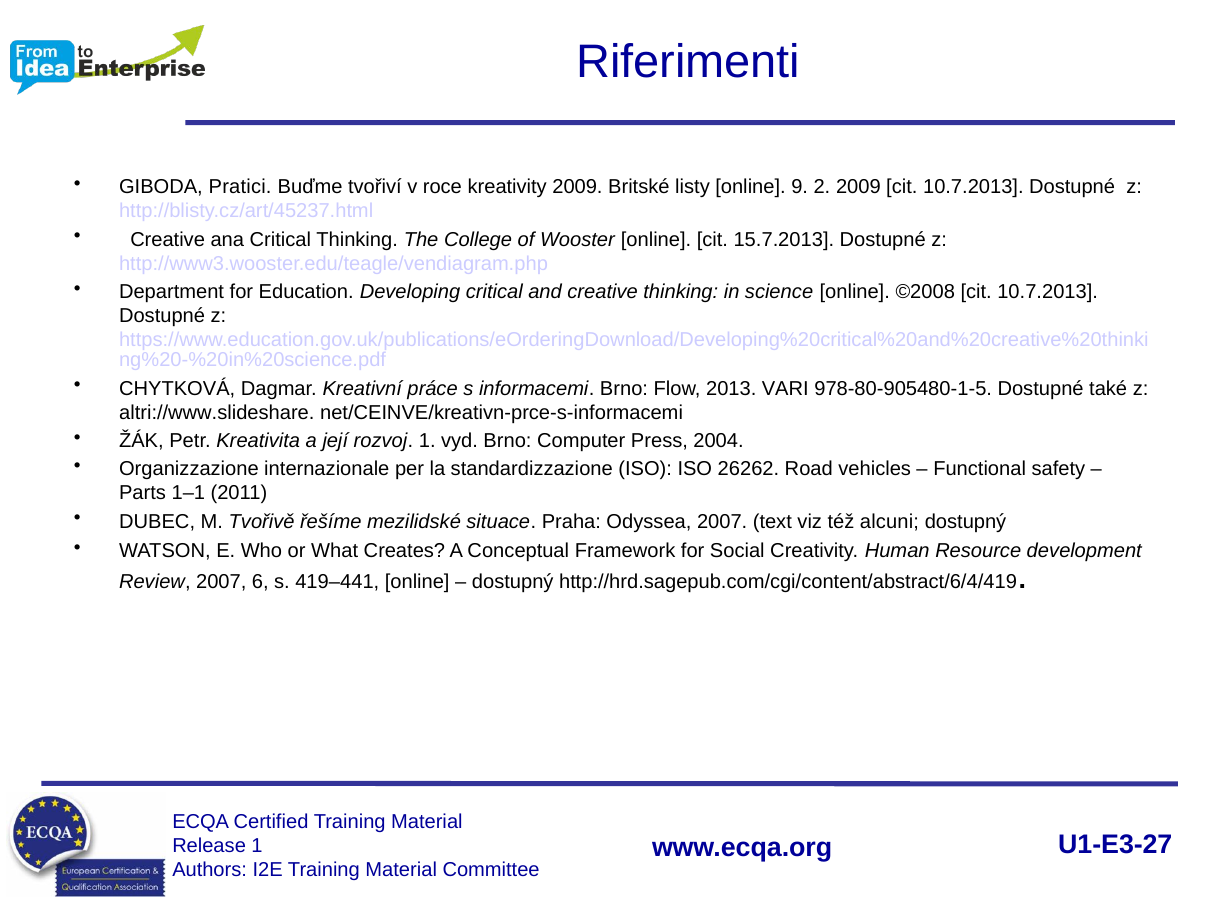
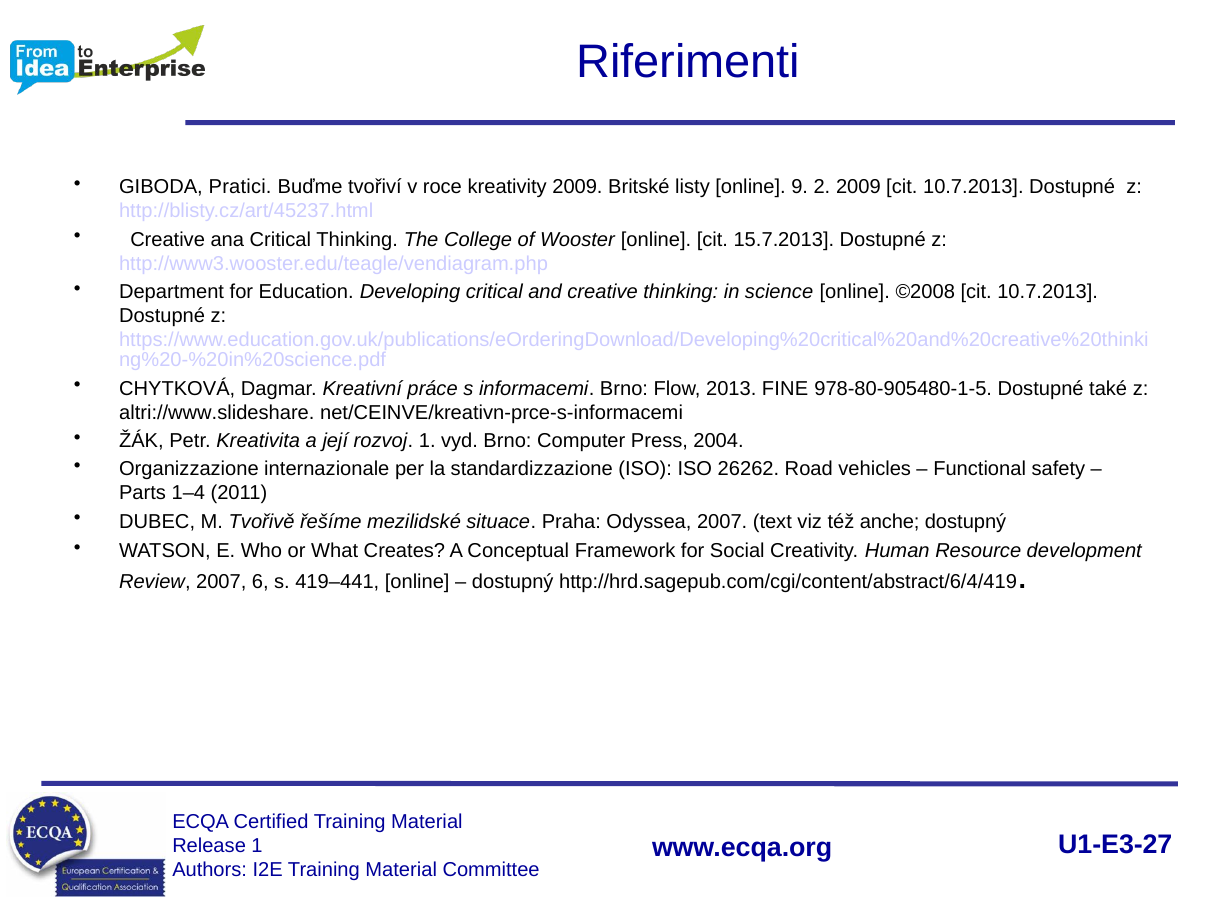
VARI: VARI -> FINE
1–1: 1–1 -> 1–4
alcuni: alcuni -> anche
